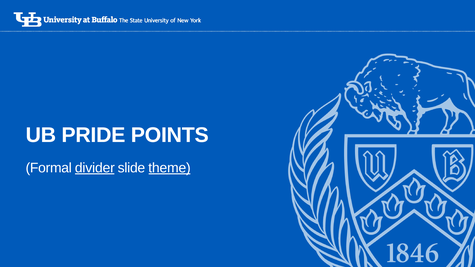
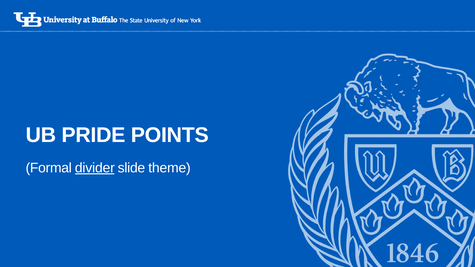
theme underline: present -> none
